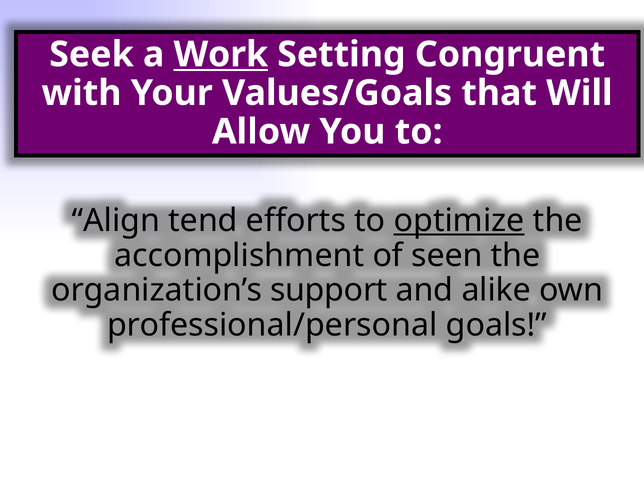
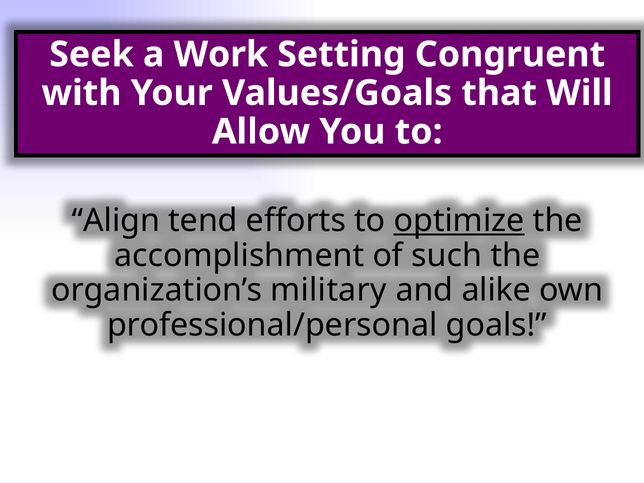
Work underline: present -> none
seen: seen -> such
support: support -> military
